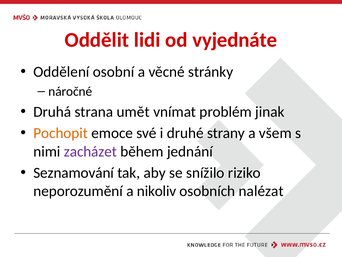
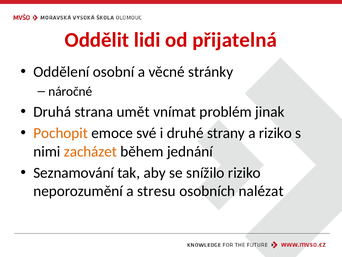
vyjednáte: vyjednáte -> přijatelná
a všem: všem -> riziko
zacházet colour: purple -> orange
nikoliv: nikoliv -> stresu
